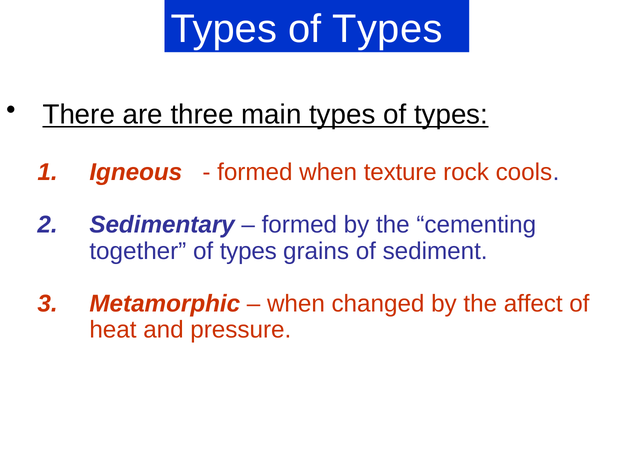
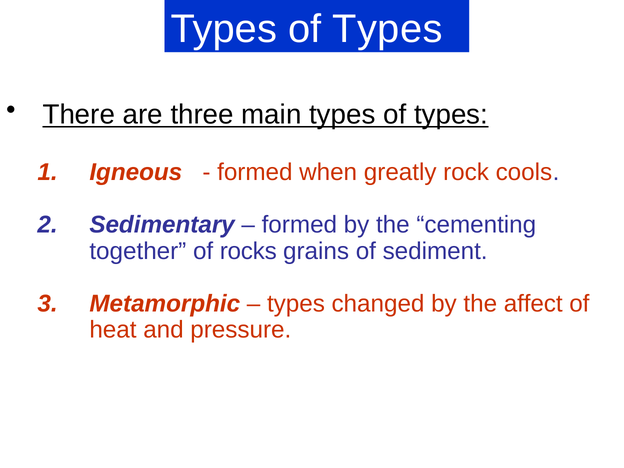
texture: texture -> greatly
together of types: types -> rocks
when at (296, 303): when -> types
